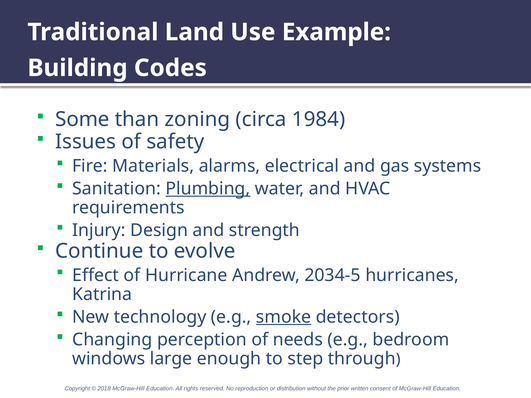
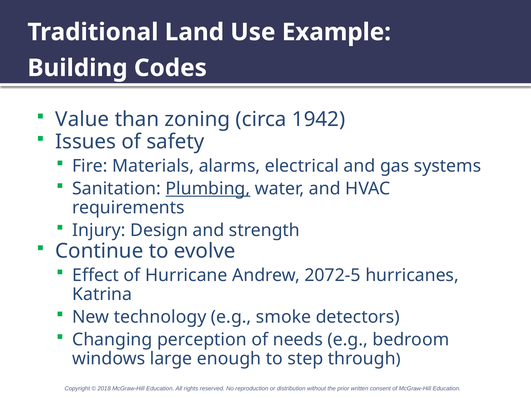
Some: Some -> Value
1984: 1984 -> 1942
2034-5: 2034-5 -> 2072-5
smoke underline: present -> none
